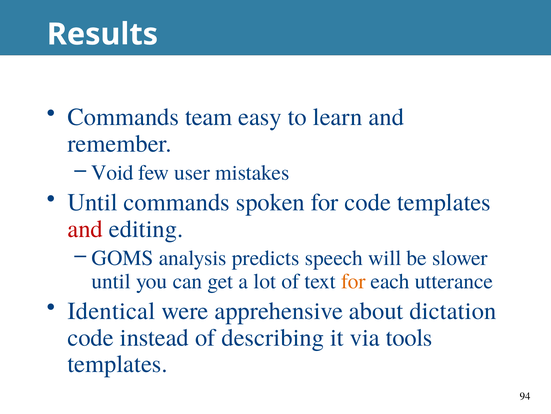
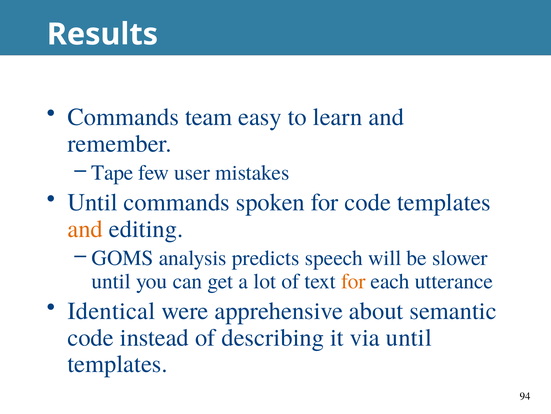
Void: Void -> Tape
and at (85, 229) colour: red -> orange
dictation: dictation -> semantic
via tools: tools -> until
